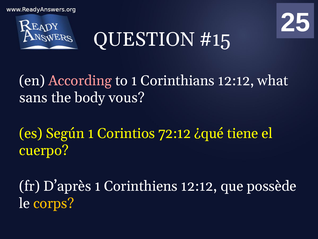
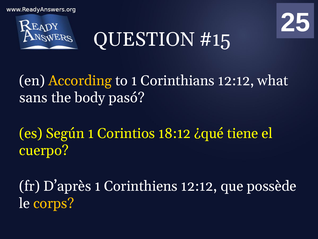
According colour: pink -> yellow
vous: vous -> pasó
72:12: 72:12 -> 18:12
